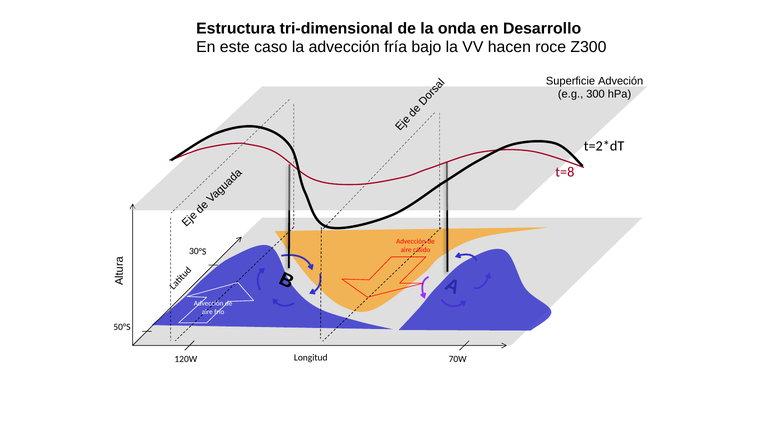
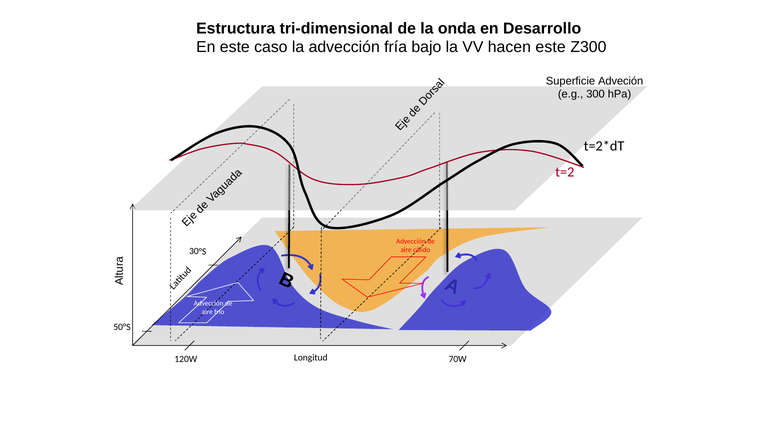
hacen roce: roce -> este
t=8: t=8 -> t=2
